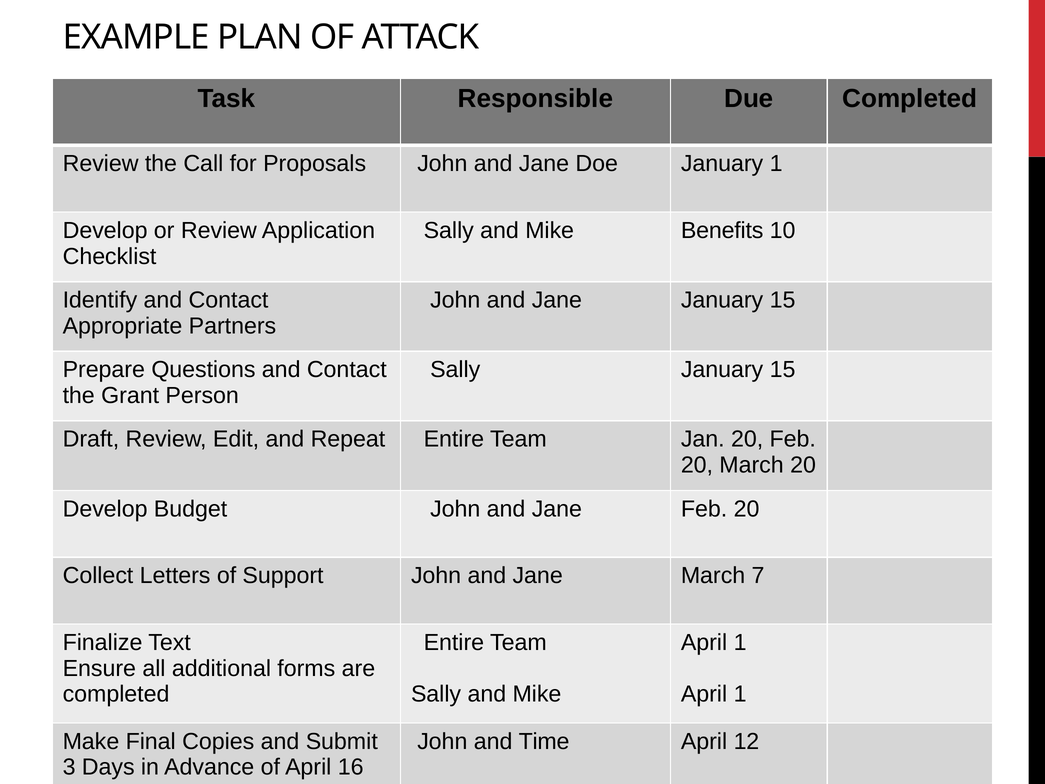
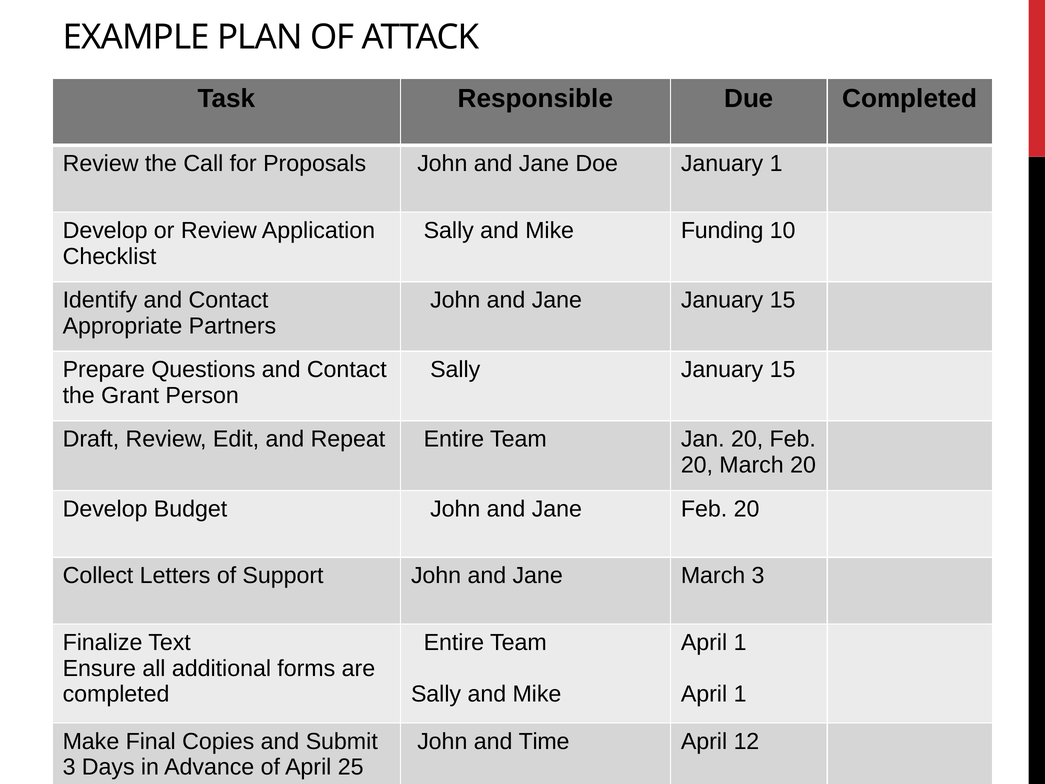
Benefits: Benefits -> Funding
March 7: 7 -> 3
16: 16 -> 25
